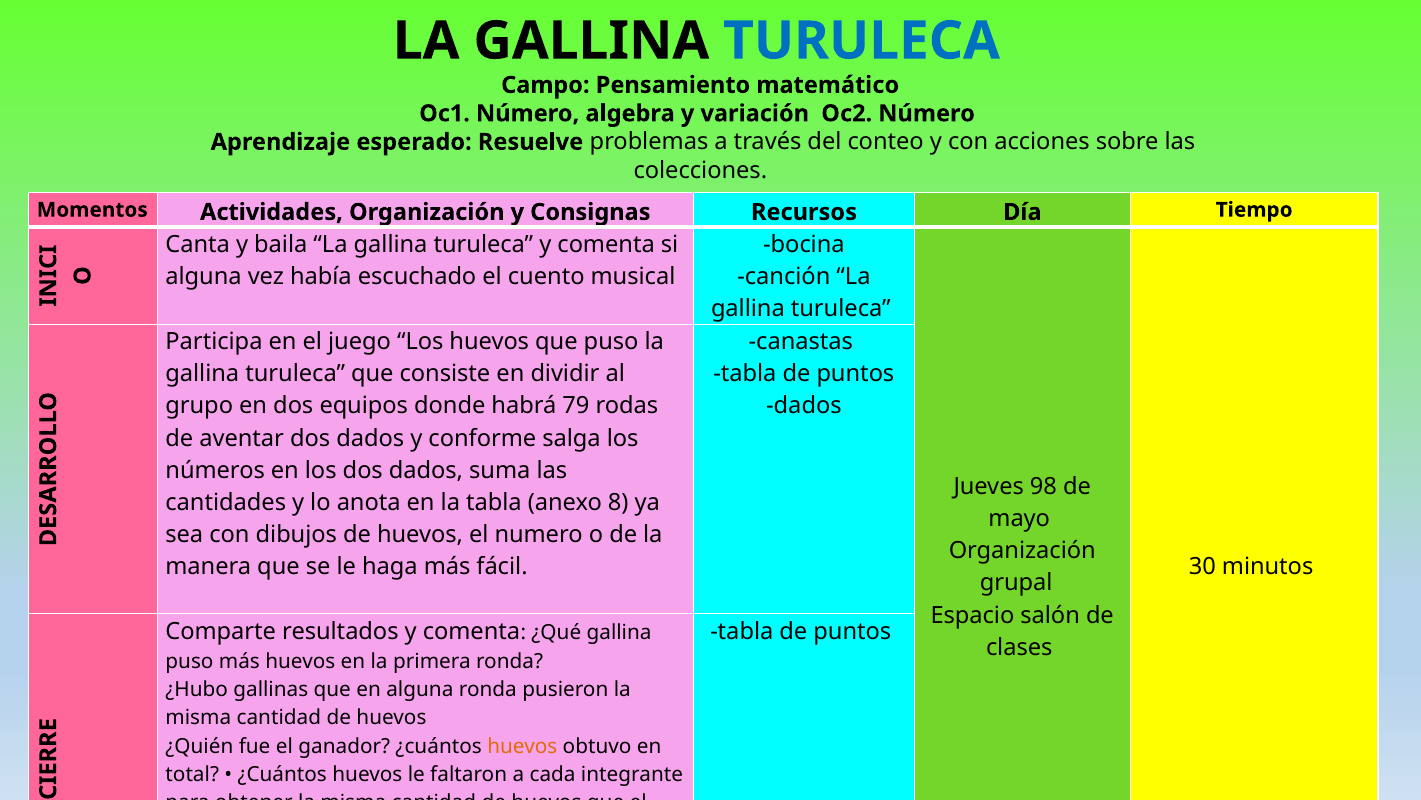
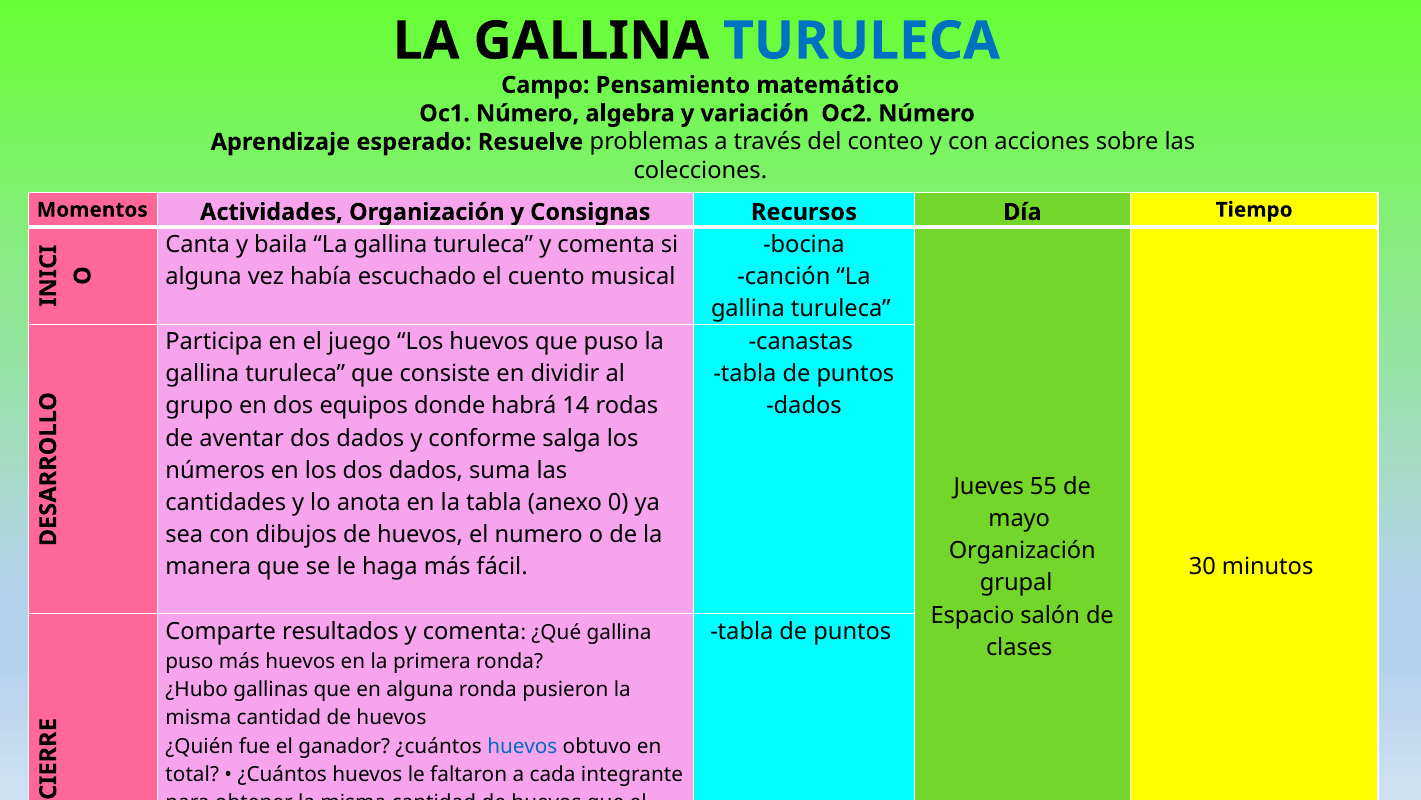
79: 79 -> 14
98: 98 -> 55
8: 8 -> 0
huevos at (522, 746) colour: orange -> blue
